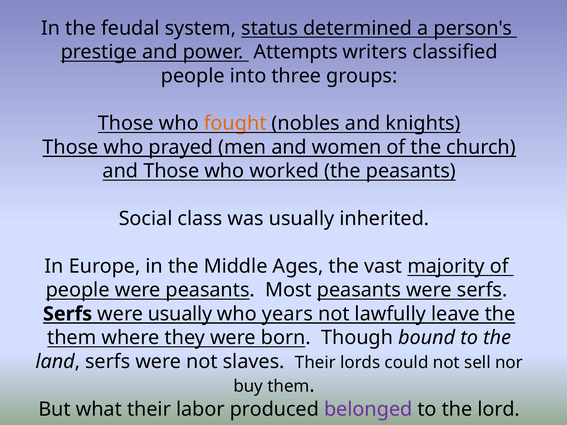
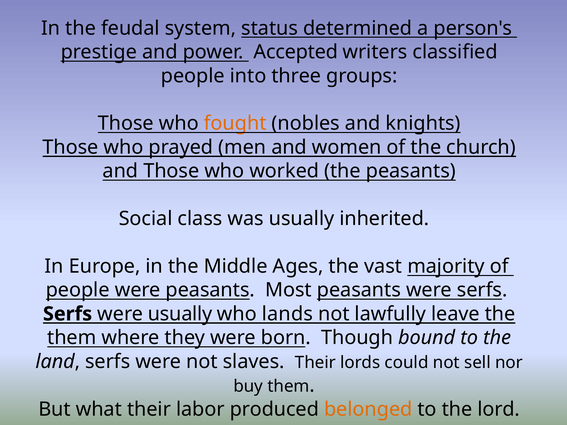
Attempts: Attempts -> Accepted
years: years -> lands
belonged colour: purple -> orange
